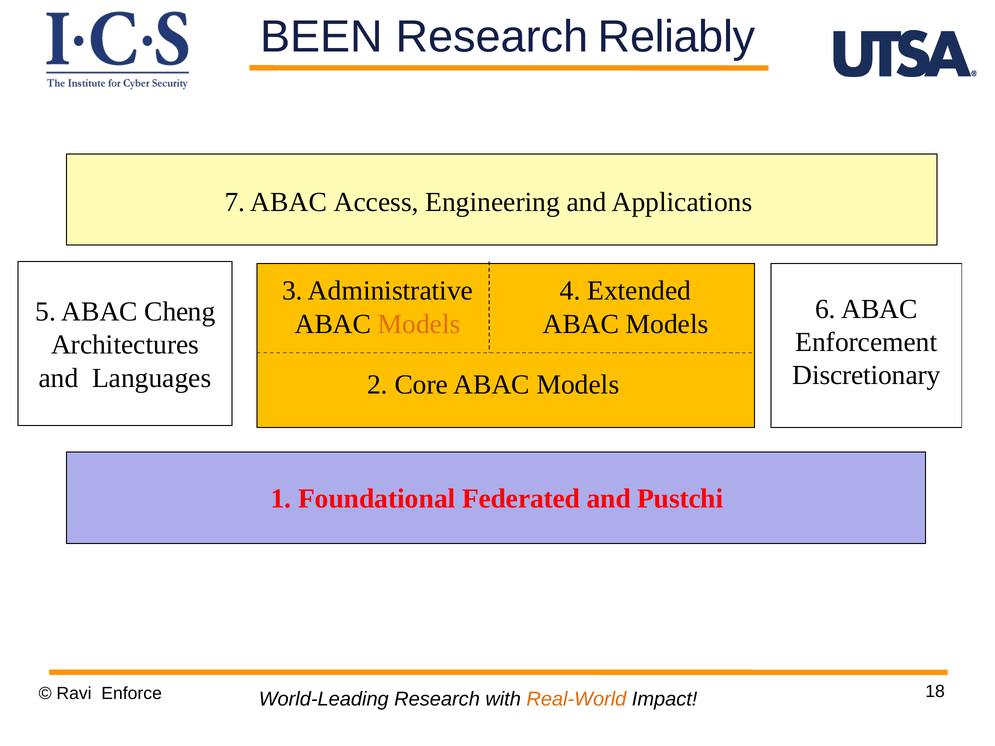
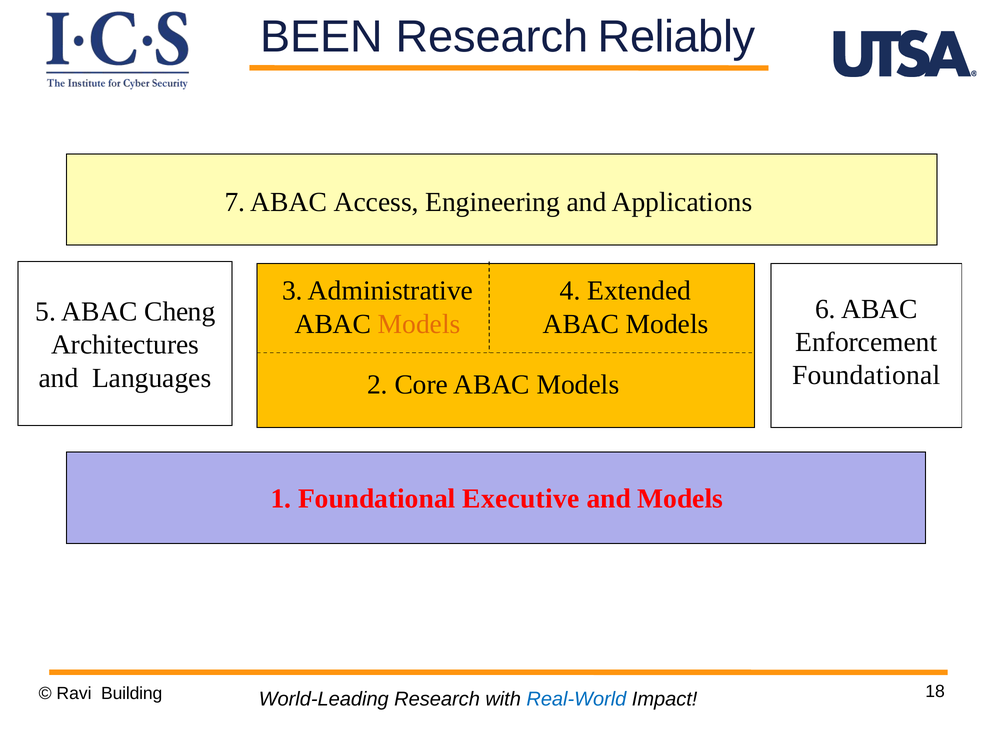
Discretionary at (866, 375): Discretionary -> Foundational
Federated: Federated -> Executive
and Pustchi: Pustchi -> Models
Enforce: Enforce -> Building
Real-World colour: orange -> blue
